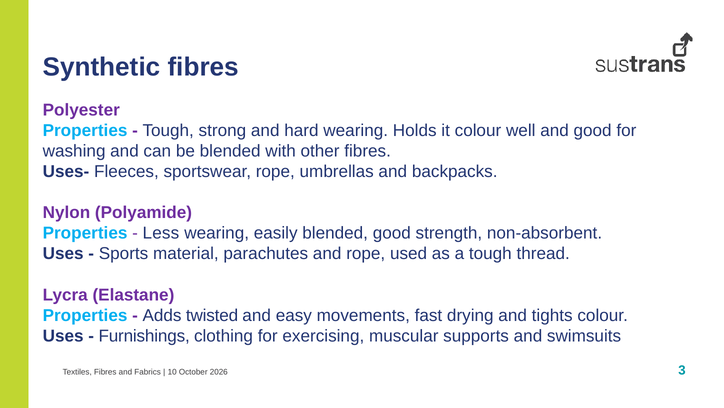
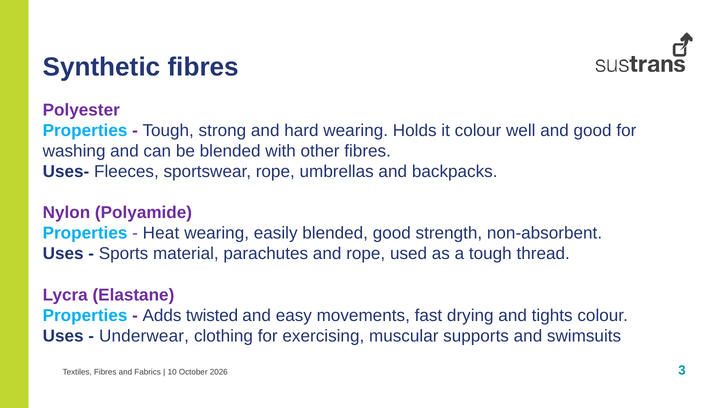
Less: Less -> Heat
Furnishings: Furnishings -> Underwear
